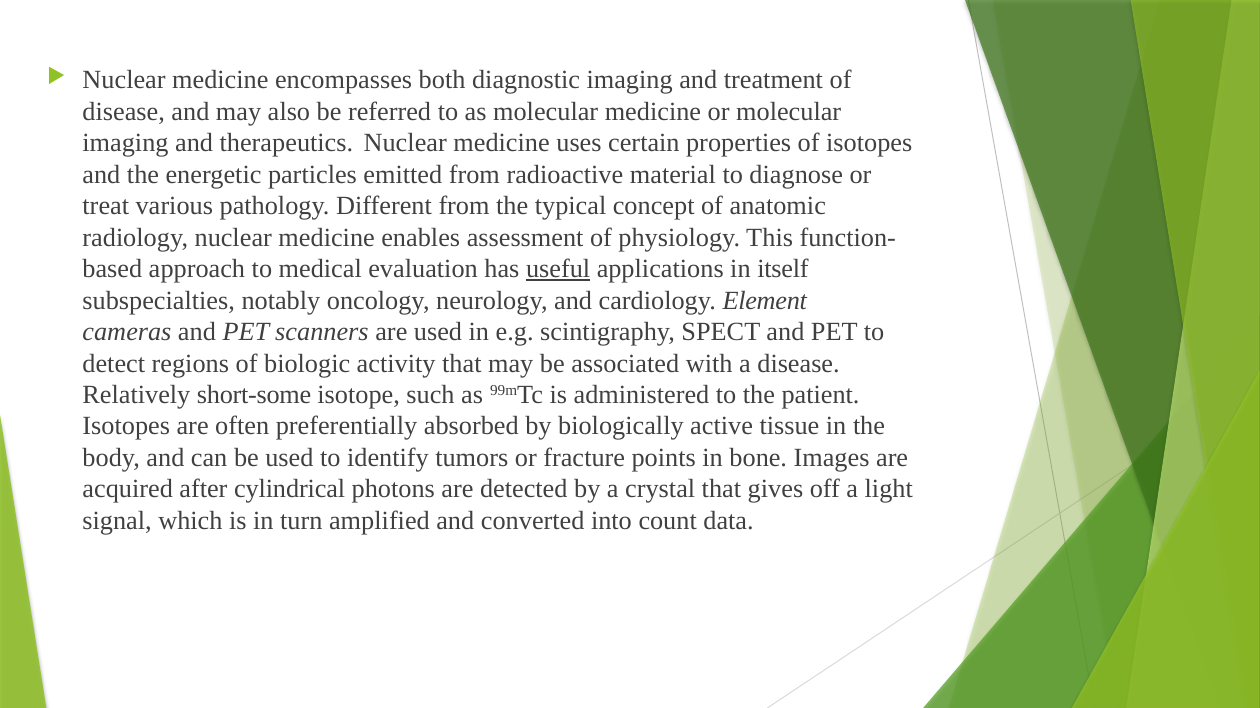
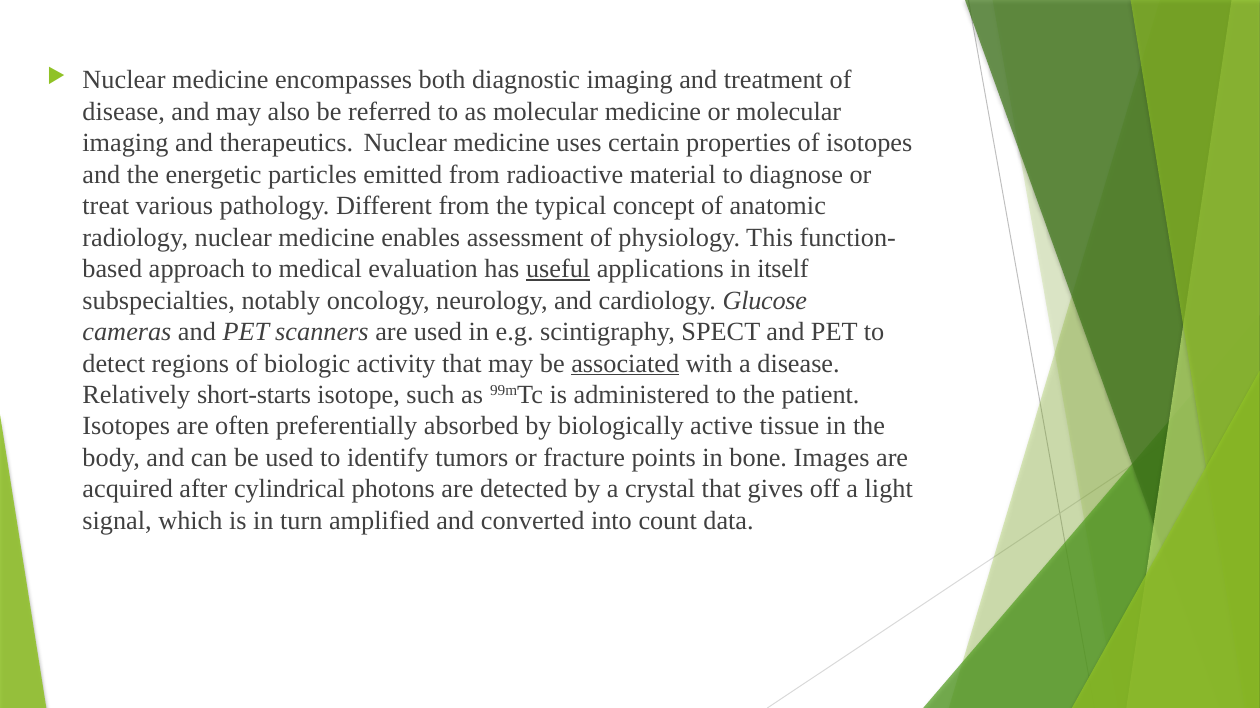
Element: Element -> Glucose
associated underline: none -> present
short-some: short-some -> short-starts
